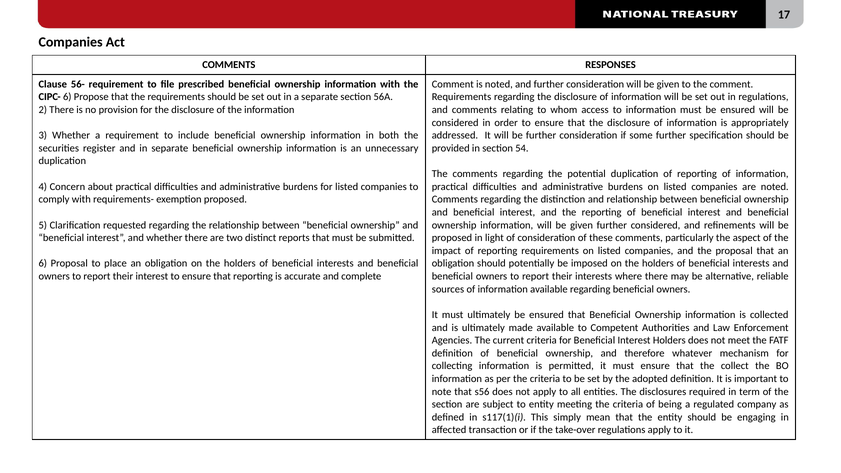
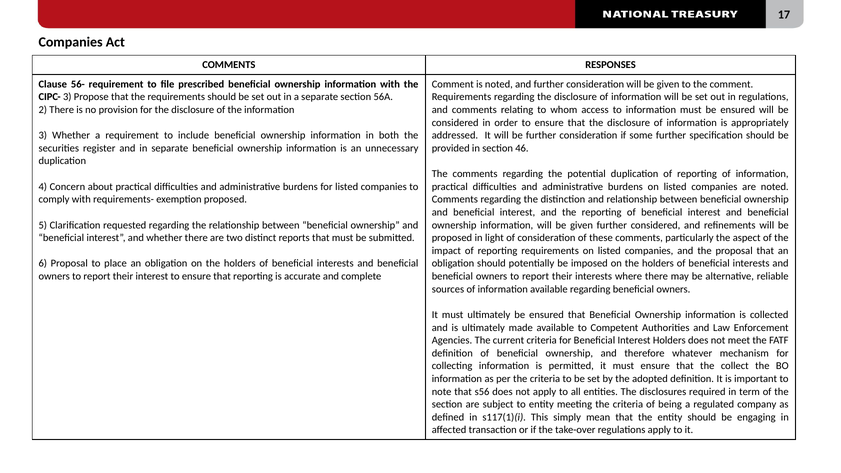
CIPC- 6: 6 -> 3
54: 54 -> 46
